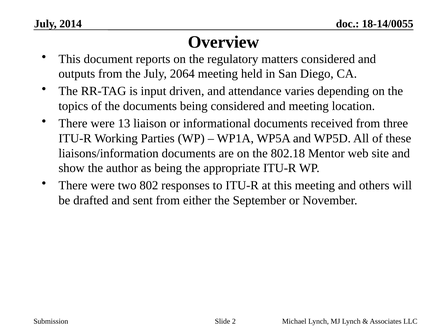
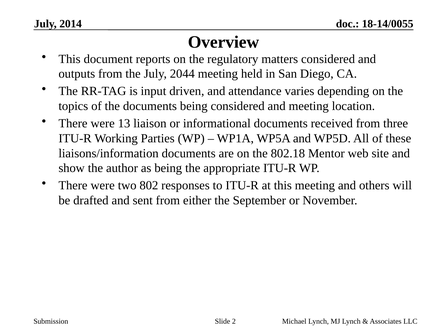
2064: 2064 -> 2044
